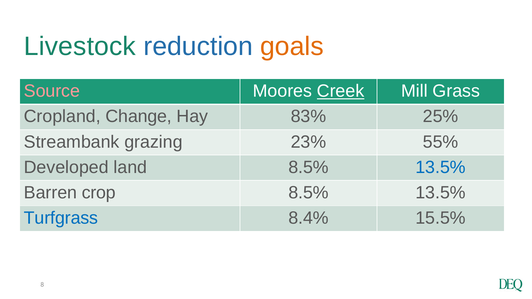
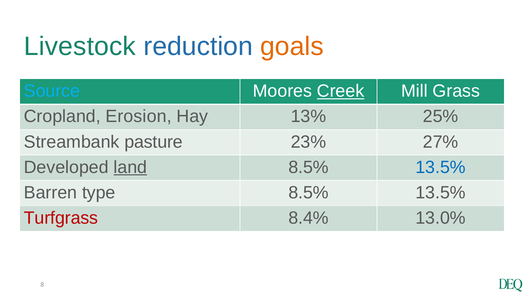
Source colour: pink -> light blue
Change: Change -> Erosion
83%: 83% -> 13%
grazing: grazing -> pasture
55%: 55% -> 27%
land underline: none -> present
crop: crop -> type
Turfgrass colour: blue -> red
15.5%: 15.5% -> 13.0%
